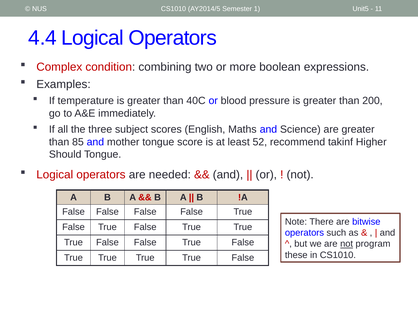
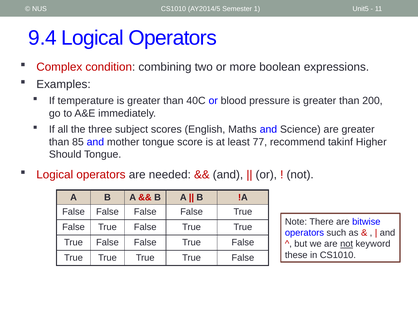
4.4: 4.4 -> 9.4
52: 52 -> 77
program: program -> keyword
